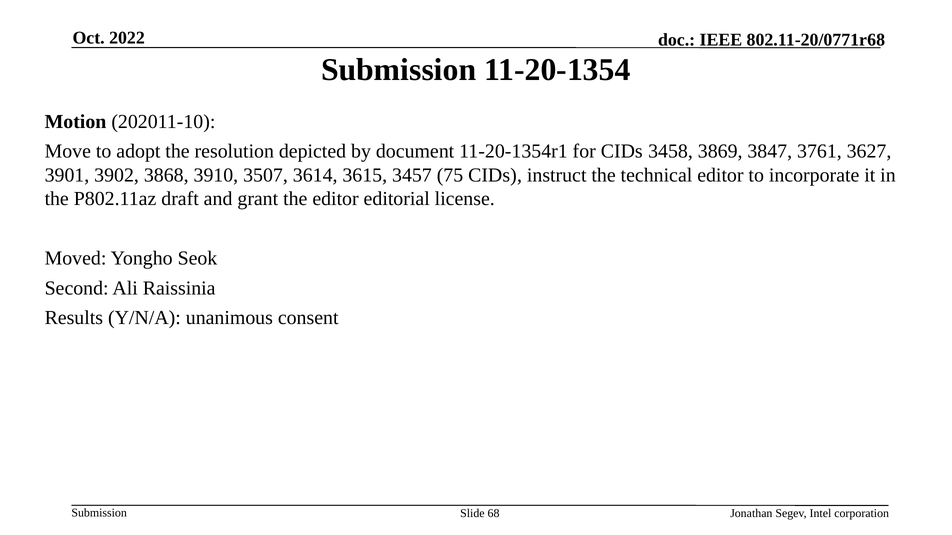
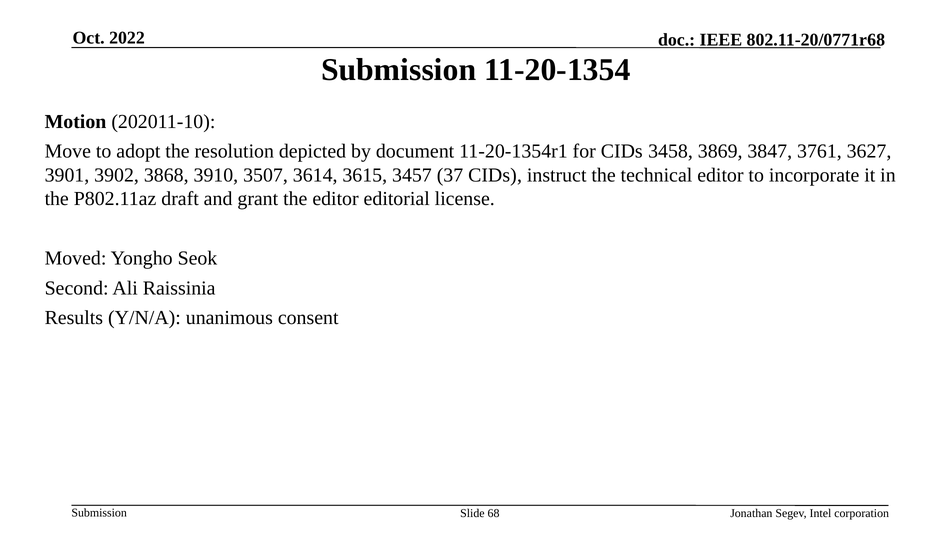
75: 75 -> 37
